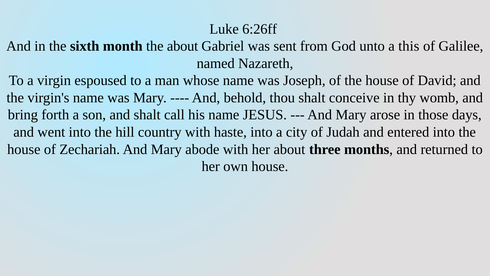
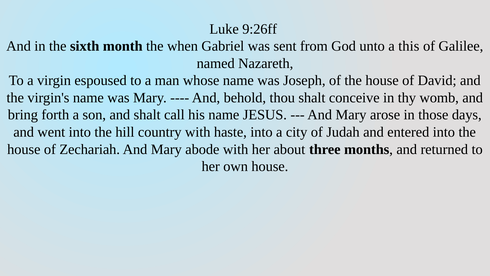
6:26ff: 6:26ff -> 9:26ff
the about: about -> when
